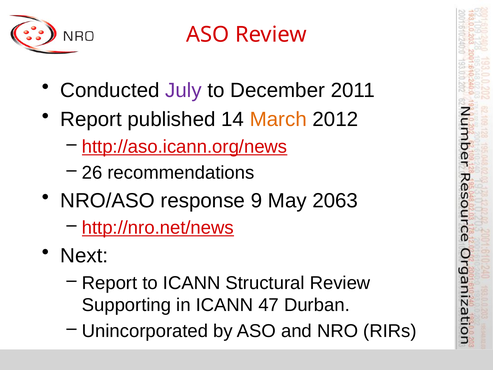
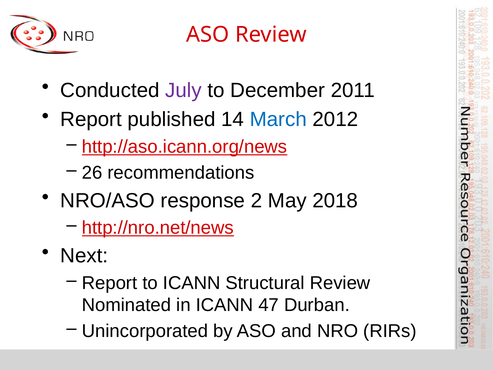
March colour: orange -> blue
9: 9 -> 2
2063: 2063 -> 2018
Supporting: Supporting -> Nominated
